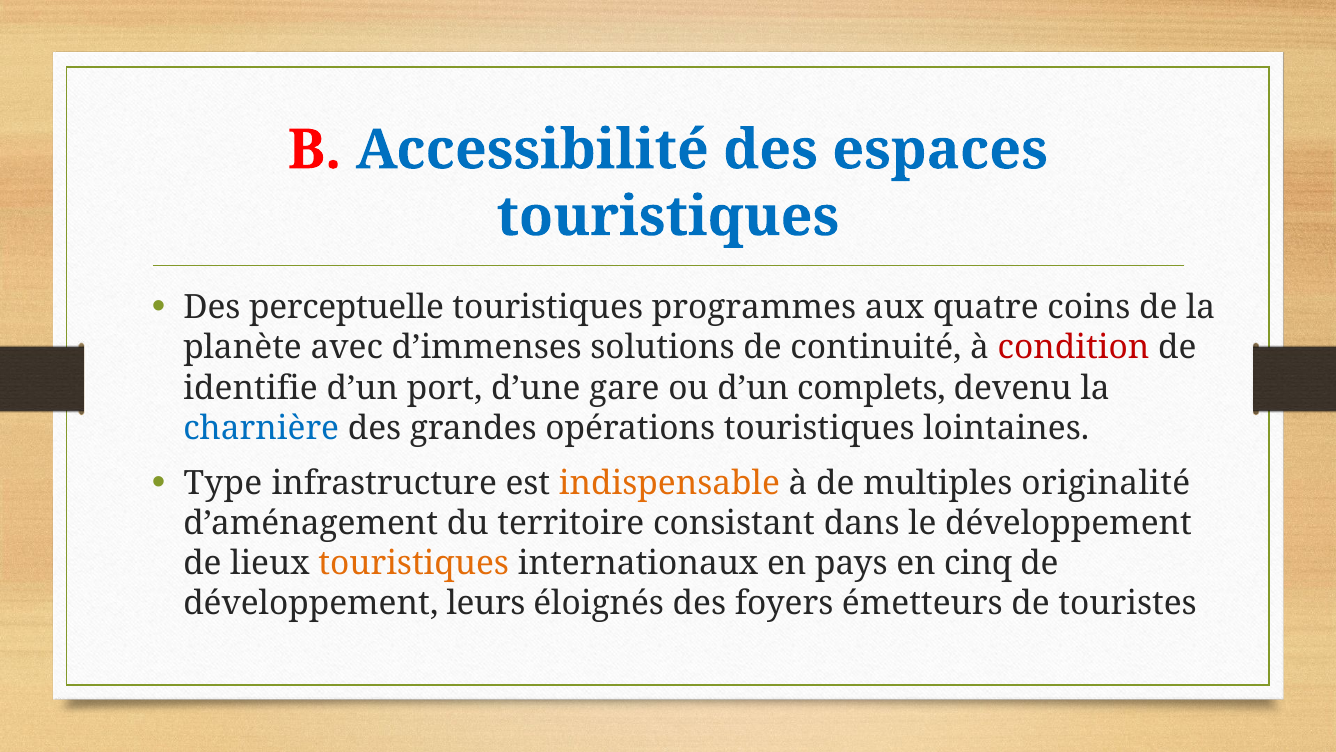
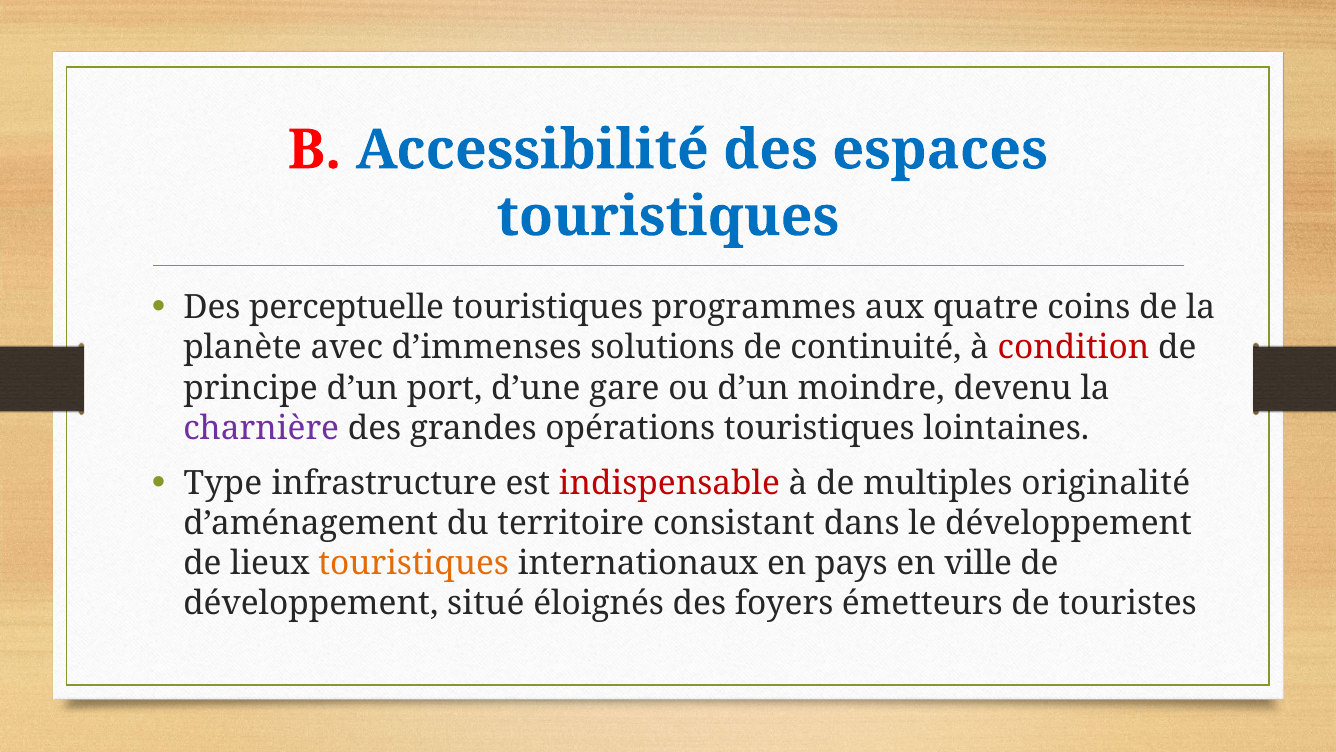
identifie: identifie -> principe
complets: complets -> moindre
charnière colour: blue -> purple
indispensable colour: orange -> red
cinq: cinq -> ville
leurs: leurs -> situé
